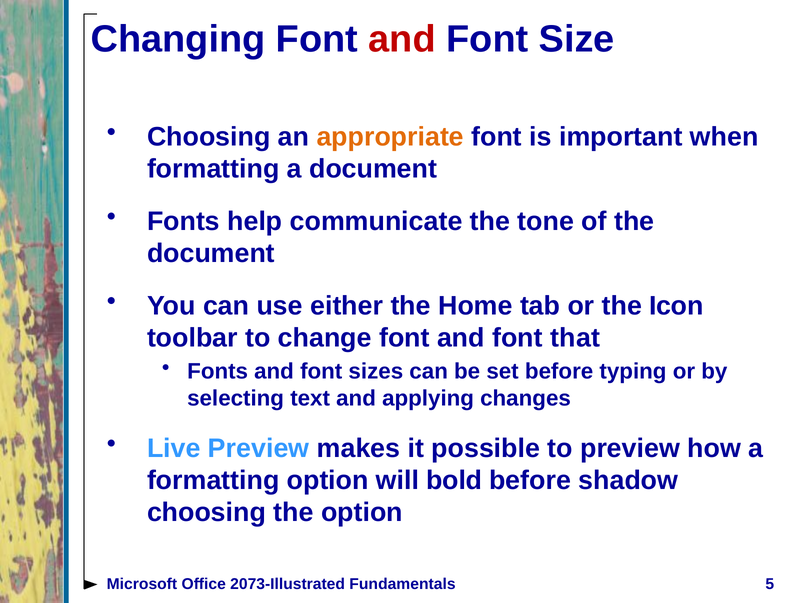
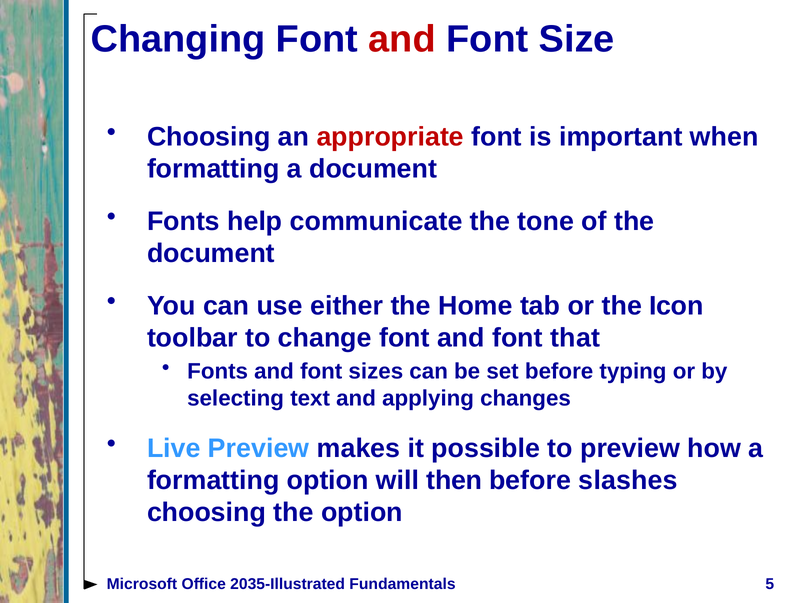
appropriate colour: orange -> red
bold: bold -> then
shadow: shadow -> slashes
2073-Illustrated: 2073-Illustrated -> 2035-Illustrated
